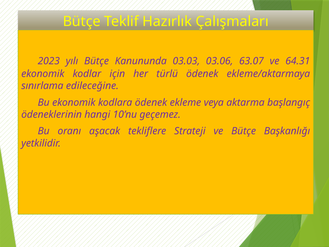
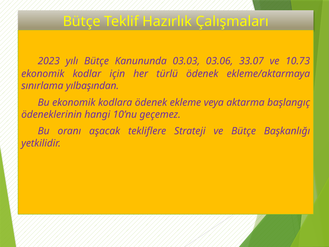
63.07: 63.07 -> 33.07
64.31: 64.31 -> 10.73
edileceğine: edileceğine -> yılbaşından
